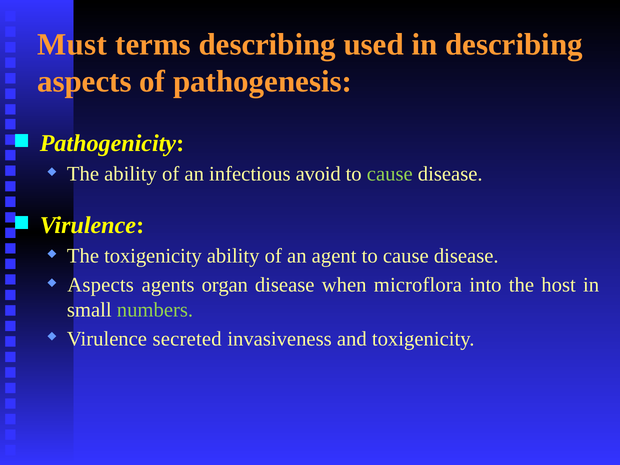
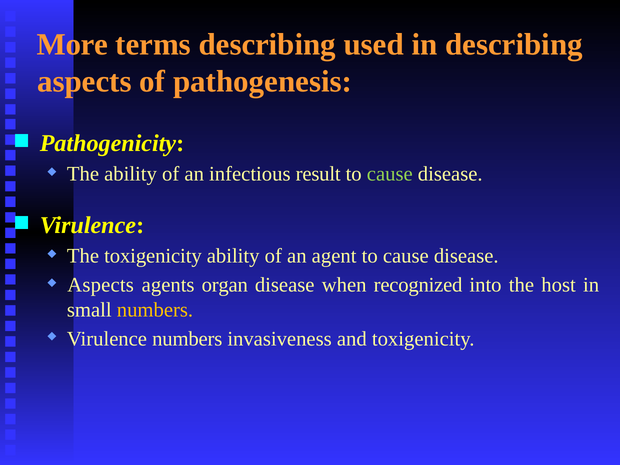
Must: Must -> More
avoid: avoid -> result
microflora: microflora -> recognized
numbers at (155, 310) colour: light green -> yellow
Virulence secreted: secreted -> numbers
